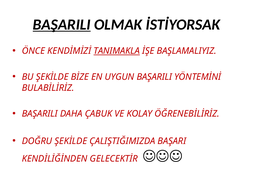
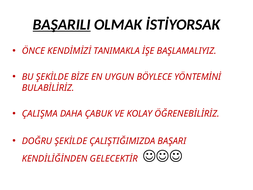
TANIMAKLA underline: present -> none
UYGUN BAŞARILI: BAŞARILI -> BÖYLECE
BAŞARILI at (40, 114): BAŞARILI -> ÇALIŞMA
